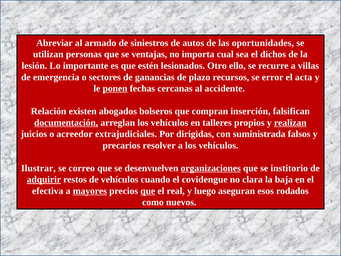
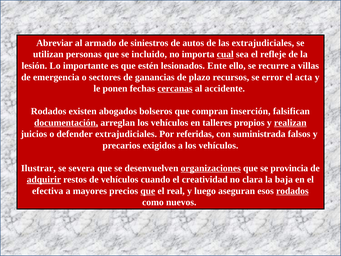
las oportunidades: oportunidades -> extrajudiciales
ventajas: ventajas -> incluido
cual underline: none -> present
dichos: dichos -> refleje
Otro: Otro -> Ente
ponen underline: present -> none
cercanas underline: none -> present
Relación at (49, 111): Relación -> Rodados
acreedor: acreedor -> defender
dirigidas: dirigidas -> referidas
resolver: resolver -> exigidos
correo: correo -> severa
institorio: institorio -> provincia
covidengue: covidengue -> creatividad
mayores underline: present -> none
rodados at (292, 191) underline: none -> present
